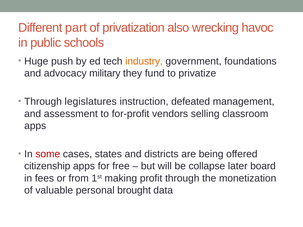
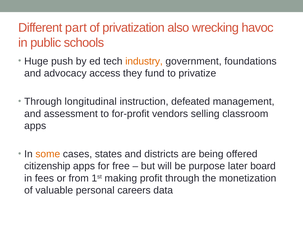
military: military -> access
legislatures: legislatures -> longitudinal
some colour: red -> orange
collapse: collapse -> purpose
brought: brought -> careers
